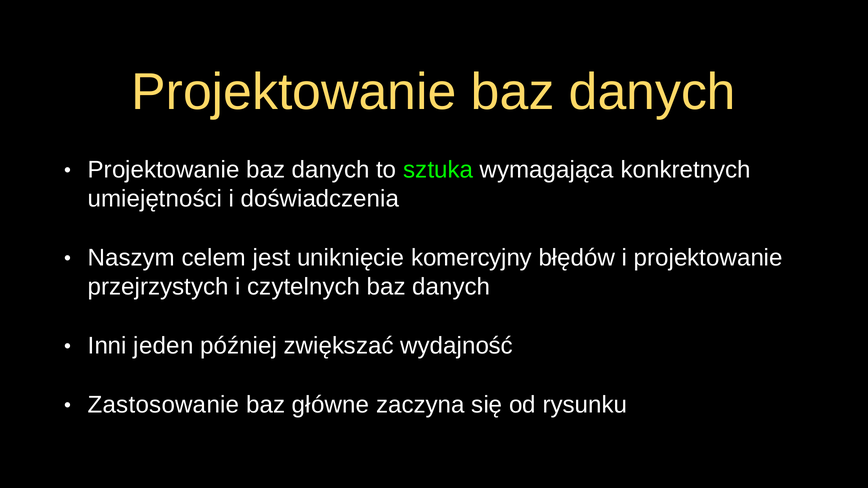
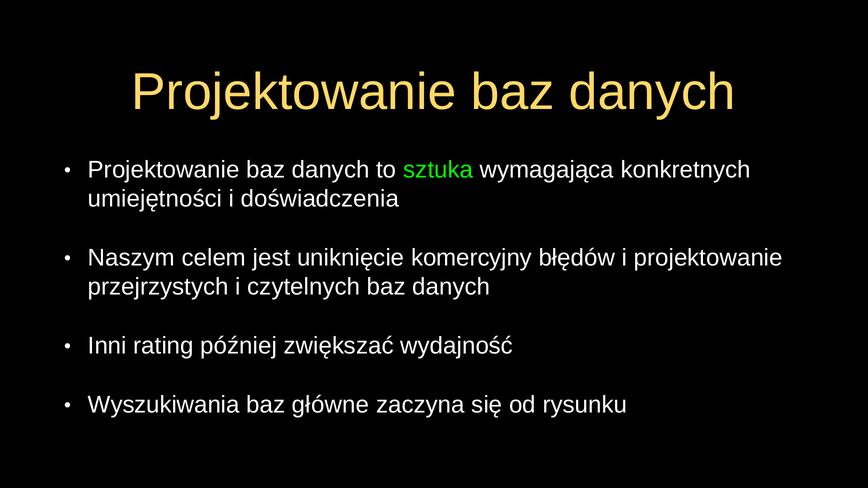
jeden: jeden -> rating
Zastosowanie: Zastosowanie -> Wyszukiwania
